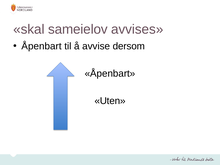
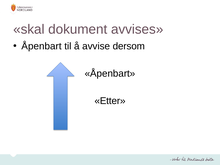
sameielov: sameielov -> dokument
Uten: Uten -> Etter
